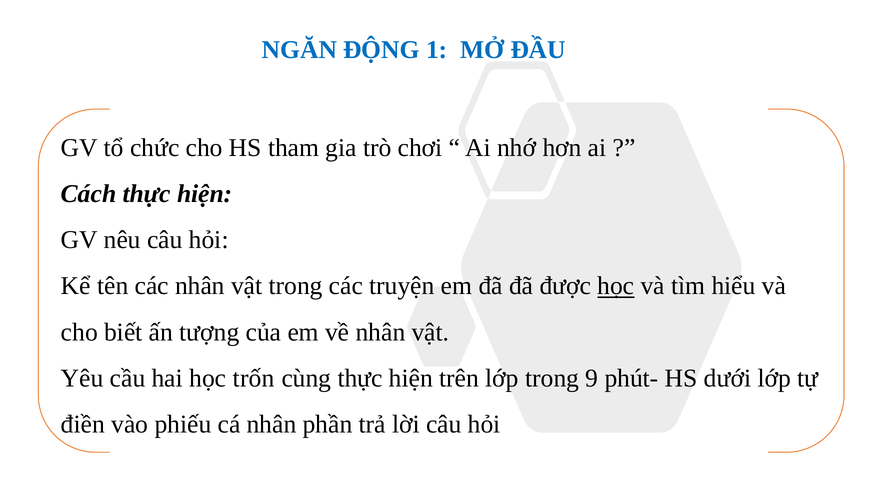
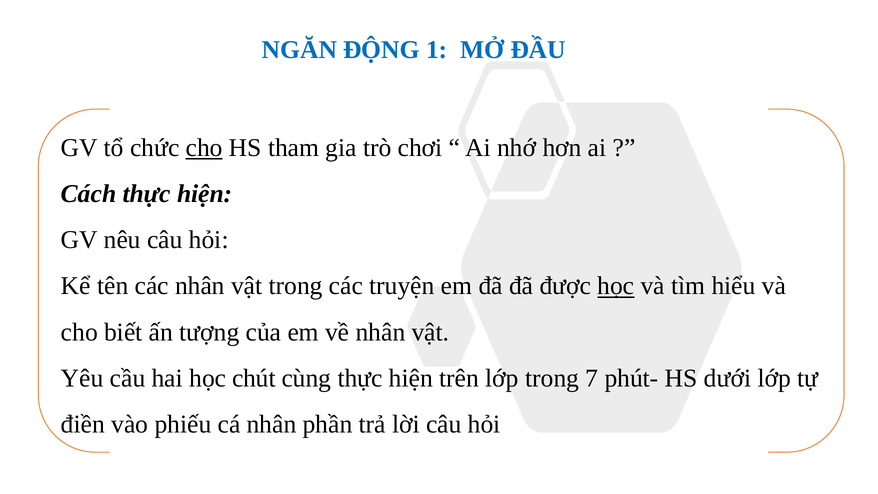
cho at (204, 148) underline: none -> present
trốn: trốn -> chút
9: 9 -> 7
